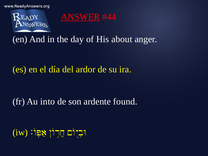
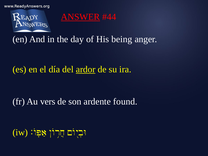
about: about -> being
ardor underline: none -> present
into: into -> vers
